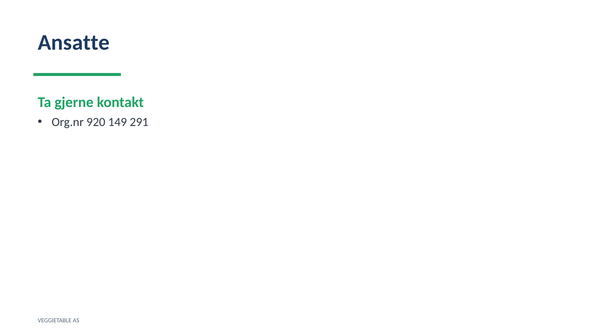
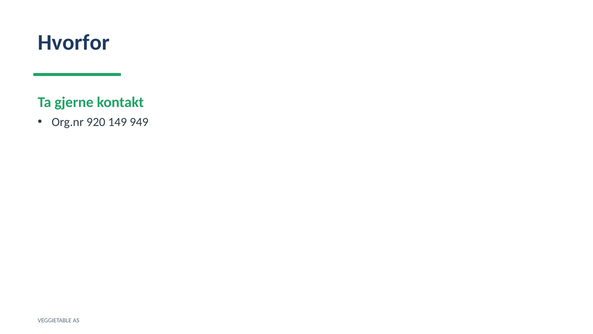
Ansatte: Ansatte -> Hvorfor
291: 291 -> 949
